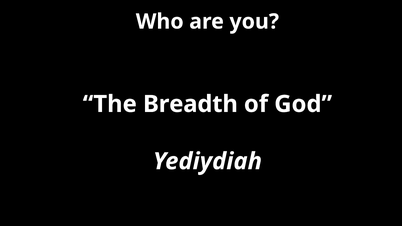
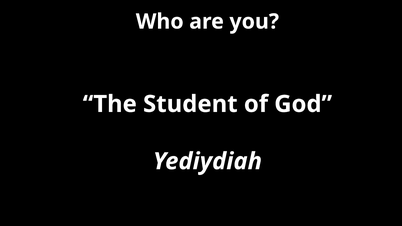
Breadth: Breadth -> Student
